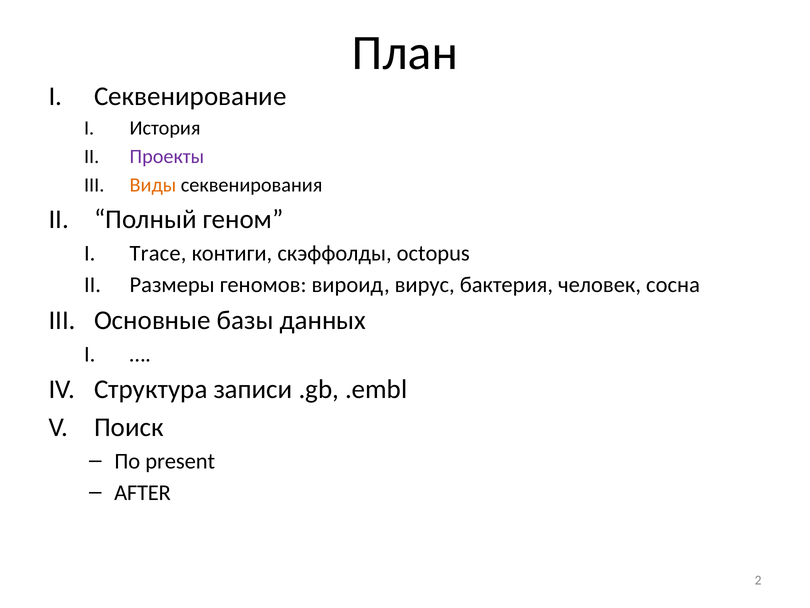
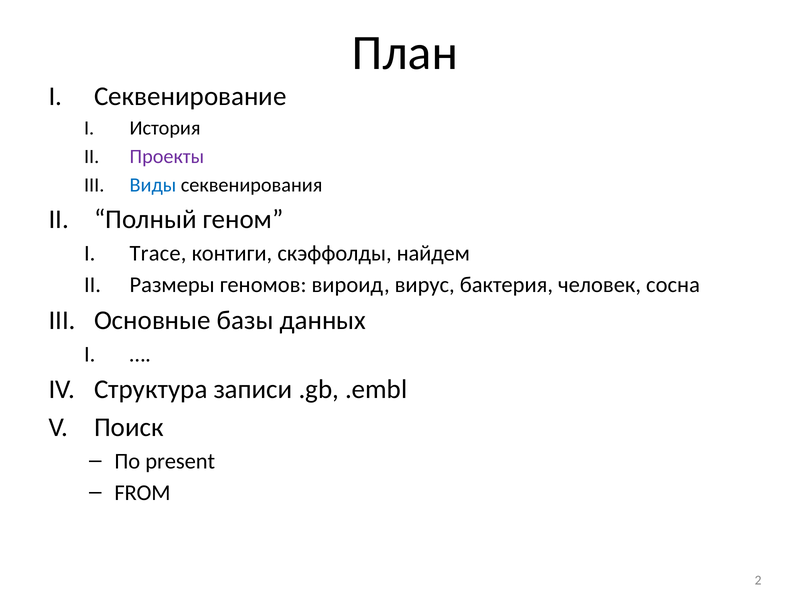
Виды colour: orange -> blue
octopus: octopus -> найдем
AFTER: AFTER -> FROM
